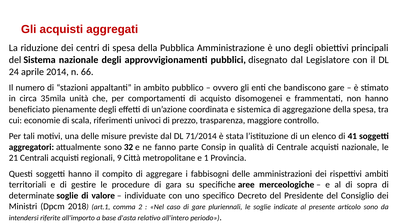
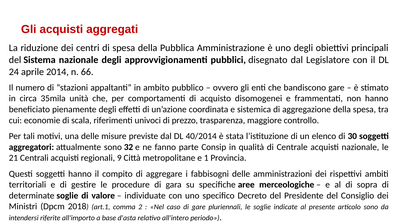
71/2014: 71/2014 -> 40/2014
41: 41 -> 30
